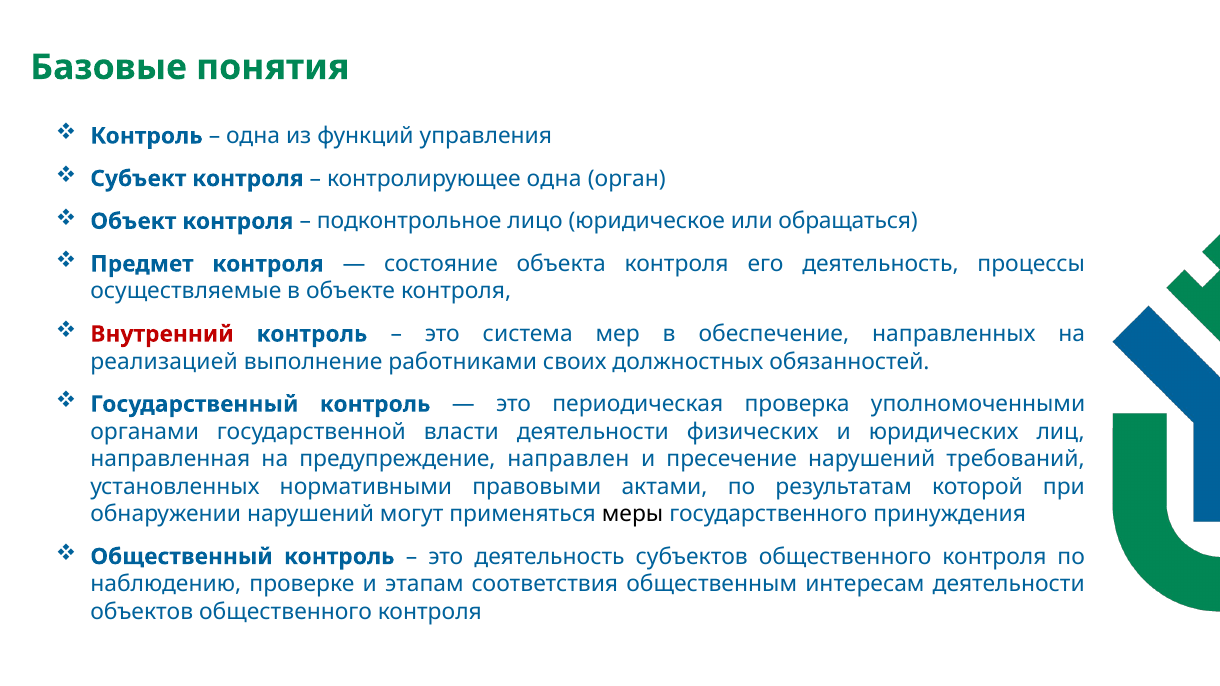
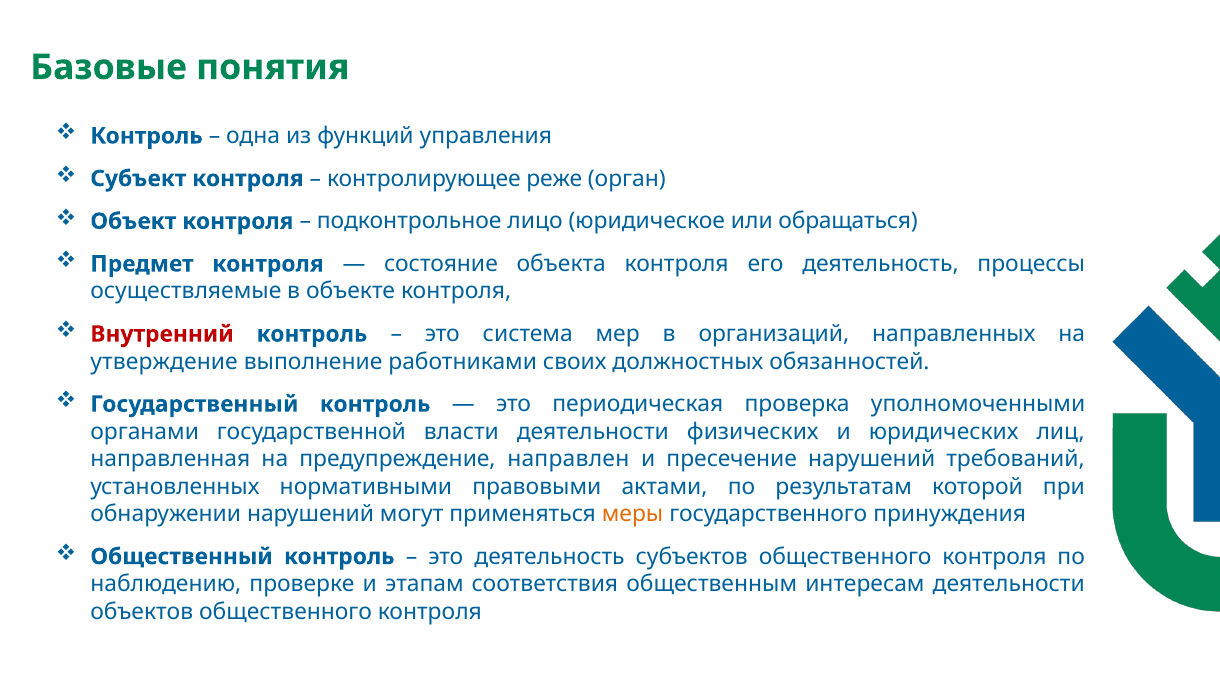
контролирующее одна: одна -> реже
обеспечение: обеспечение -> организаций
реализацией: реализацией -> утверждение
меры colour: black -> orange
